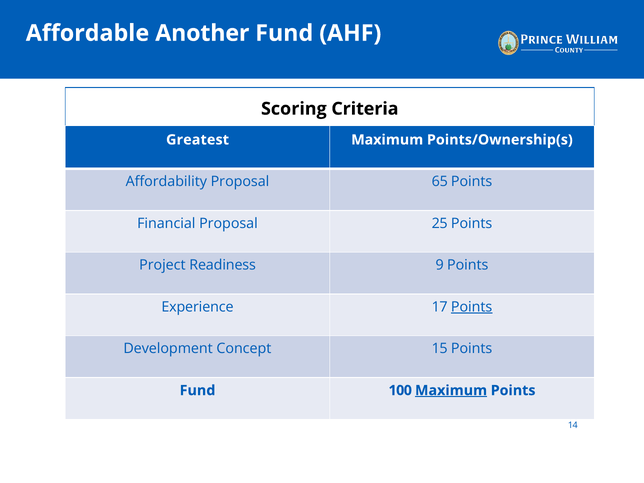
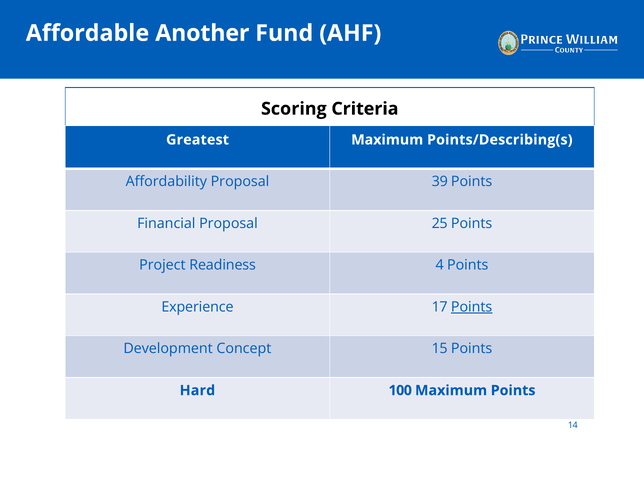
Points/Ownership(s: Points/Ownership(s -> Points/Describing(s
65: 65 -> 39
9: 9 -> 4
Fund at (198, 390): Fund -> Hard
Maximum at (451, 390) underline: present -> none
